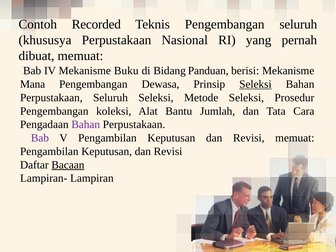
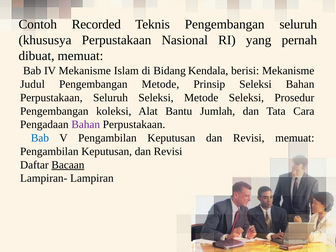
Buku: Buku -> Islam
Panduan: Panduan -> Kendala
Mana: Mana -> Judul
Pengembangan Dewasa: Dewasa -> Metode
Seleksi at (255, 84) underline: present -> none
Bab at (40, 138) colour: purple -> blue
